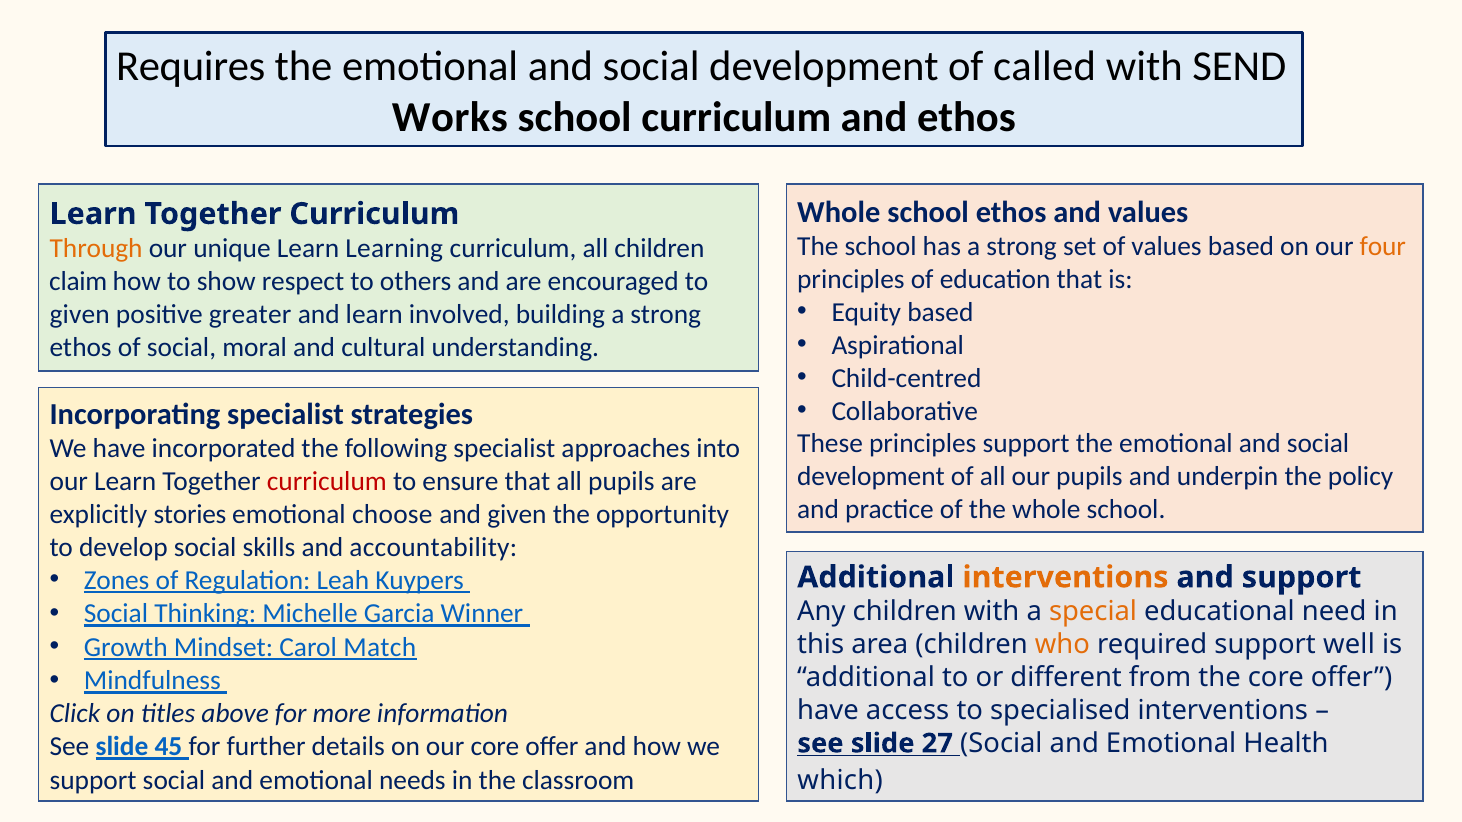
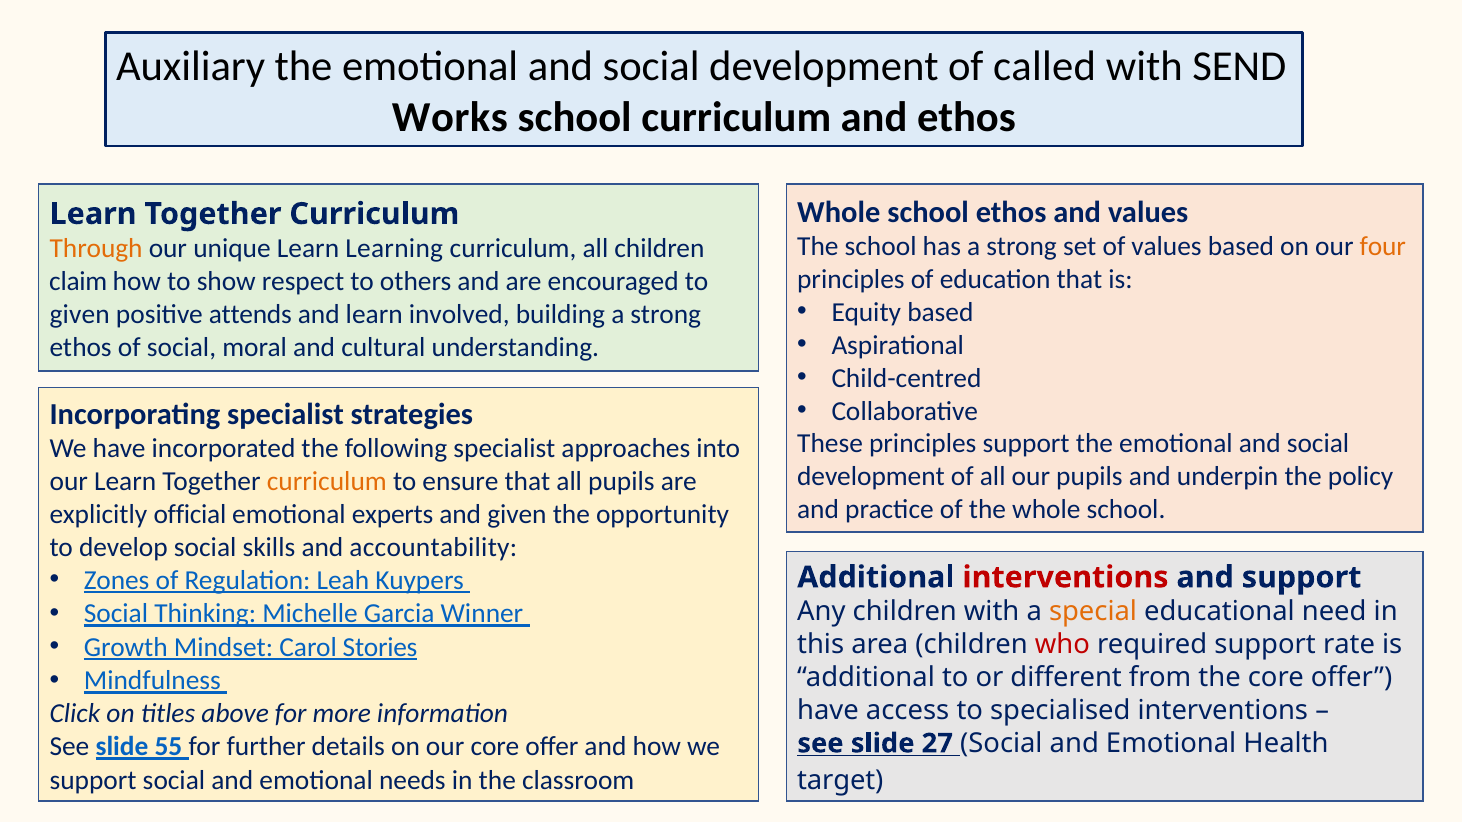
Requires: Requires -> Auxiliary
greater: greater -> attends
curriculum at (327, 482) colour: red -> orange
stories: stories -> official
choose: choose -> experts
interventions at (1066, 578) colour: orange -> red
Match: Match -> Stories
who colour: orange -> red
well: well -> rate
45: 45 -> 55
which: which -> target
